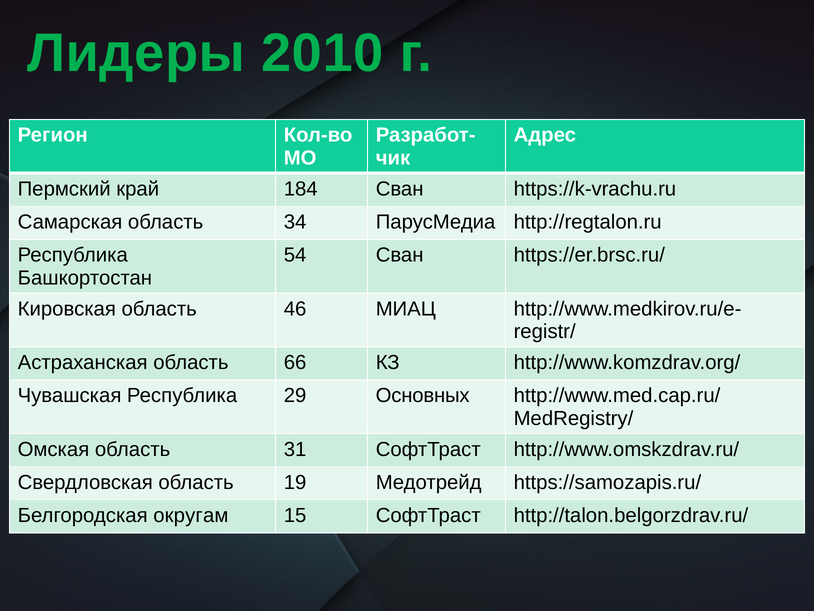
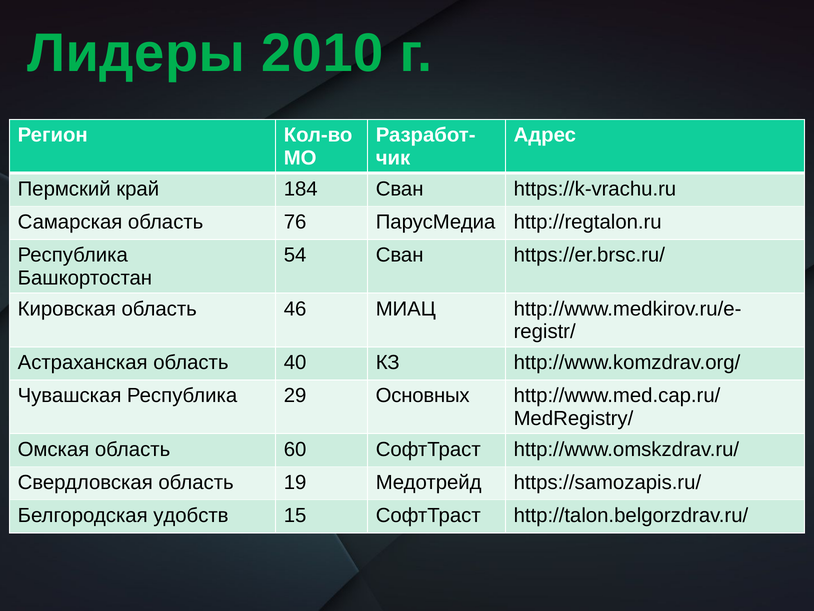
34: 34 -> 76
66: 66 -> 40
31: 31 -> 60
округам: округам -> удобств
